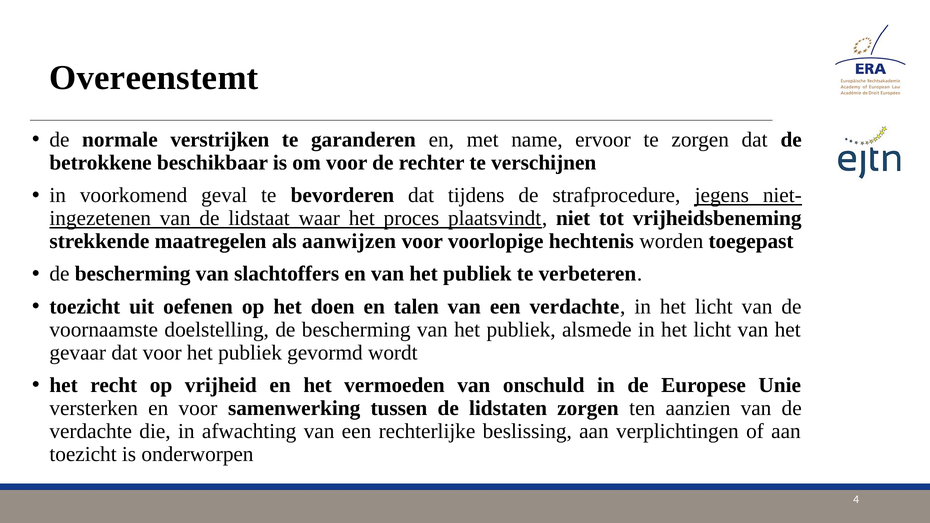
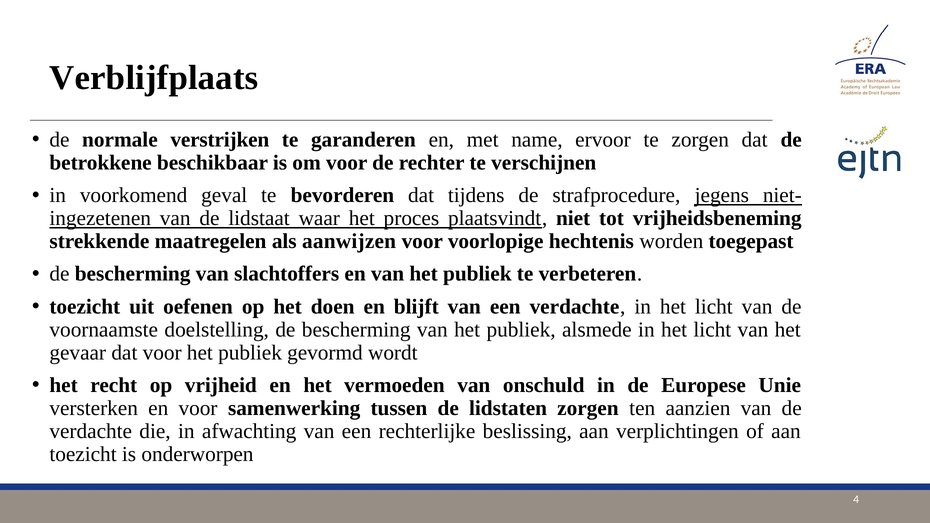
Overeenstemt: Overeenstemt -> Verblijfplaats
talen: talen -> blijft
